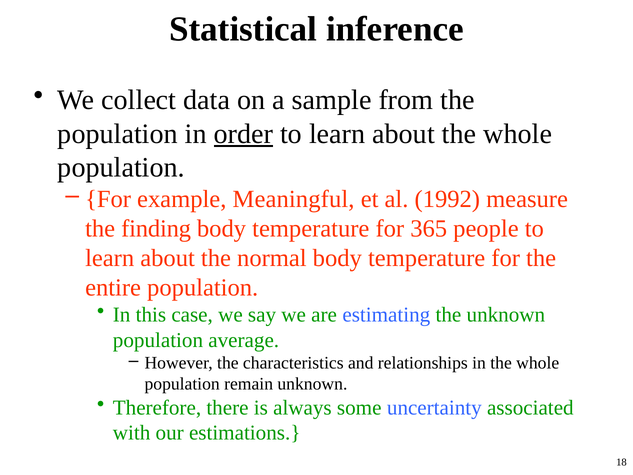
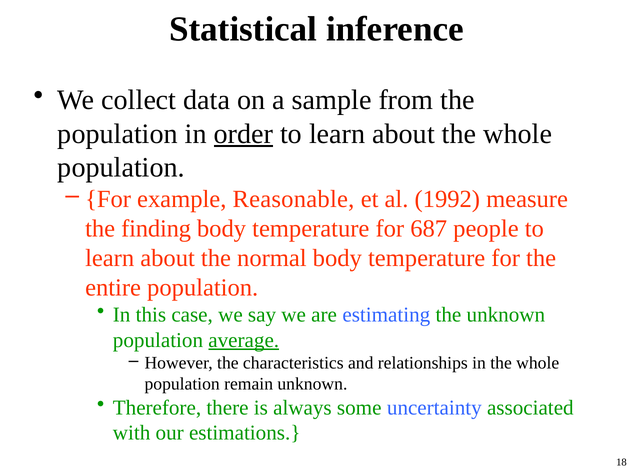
Meaningful: Meaningful -> Reasonable
365: 365 -> 687
average underline: none -> present
